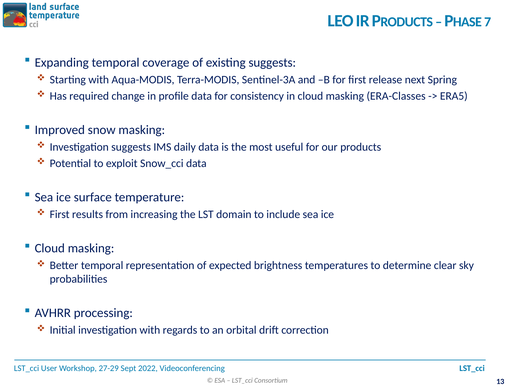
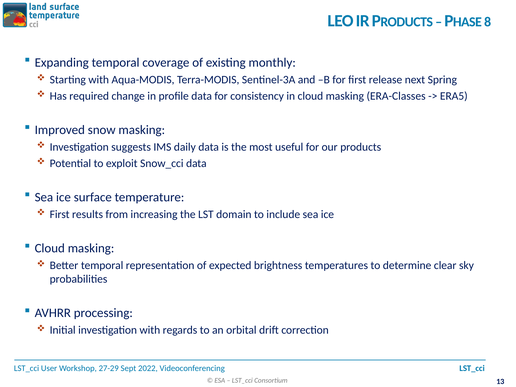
7: 7 -> 8
existing suggests: suggests -> monthly
